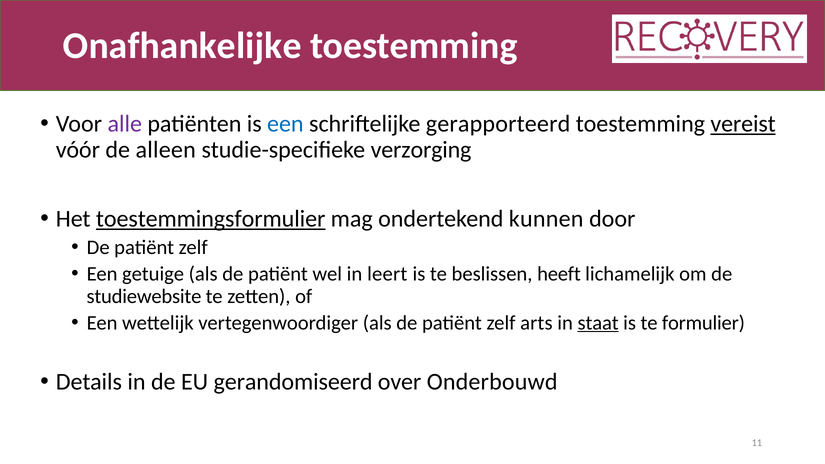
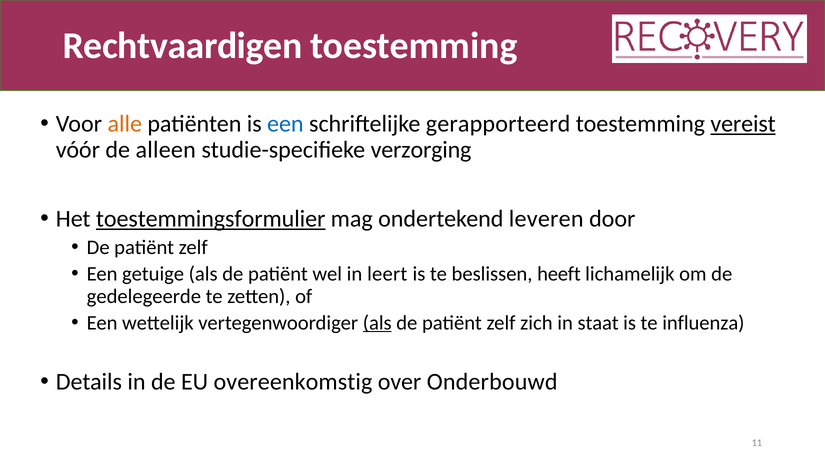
Onafhankelijke: Onafhankelijke -> Rechtvaardigen
alle colour: purple -> orange
kunnen: kunnen -> leveren
studiewebsite: studiewebsite -> gedelegeerde
als at (377, 323) underline: none -> present
arts: arts -> zich
staat underline: present -> none
formulier: formulier -> influenza
gerandomiseerd: gerandomiseerd -> overeenkomstig
